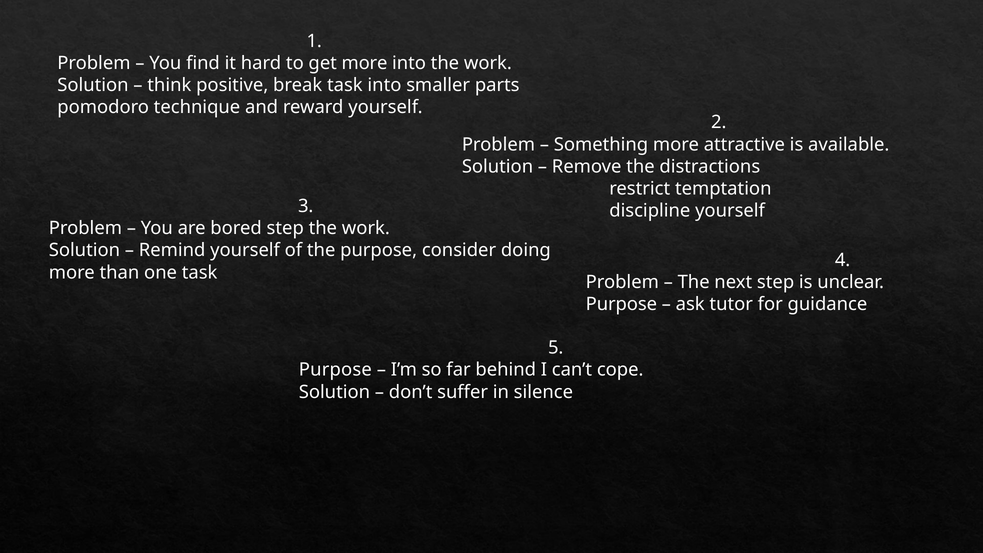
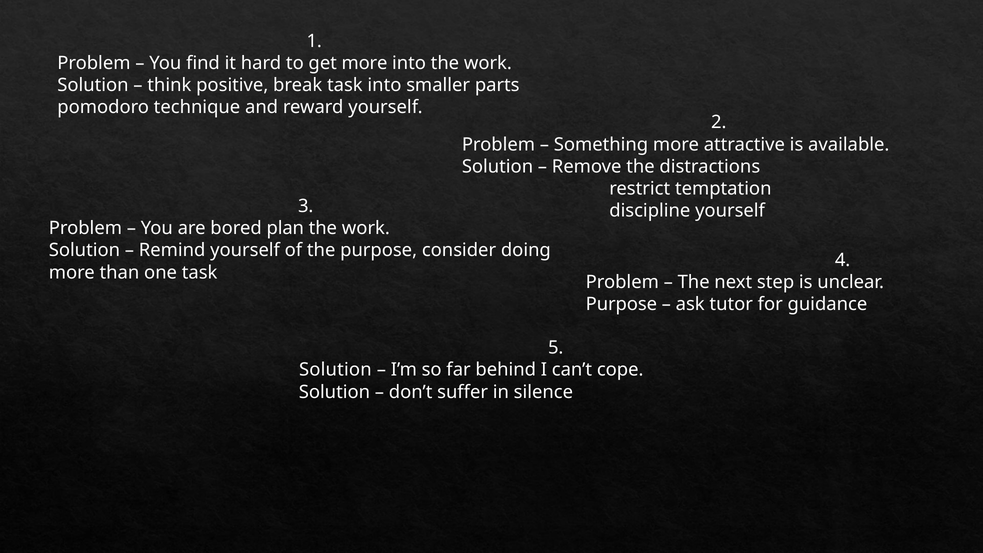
bored step: step -> plan
Purpose at (335, 370): Purpose -> Solution
